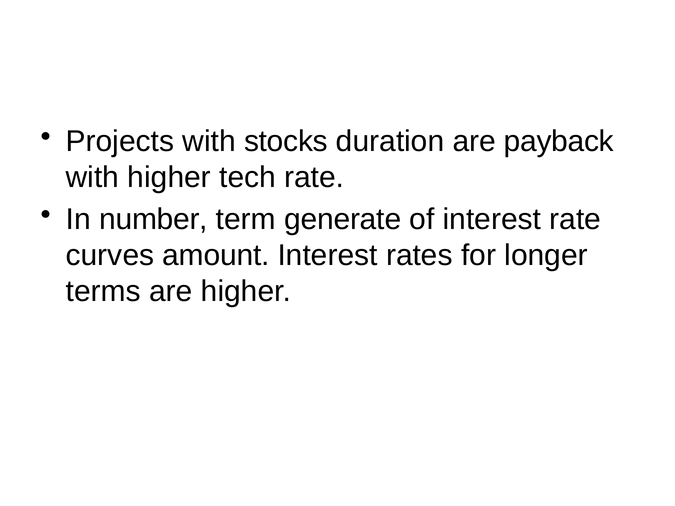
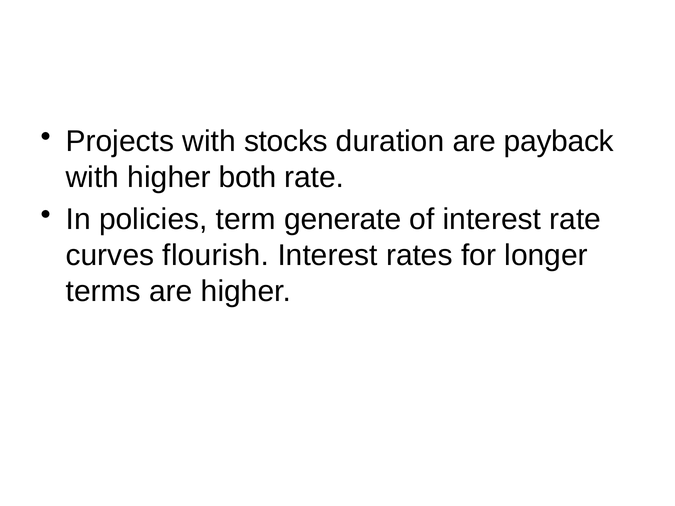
tech: tech -> both
number: number -> policies
amount: amount -> flourish
